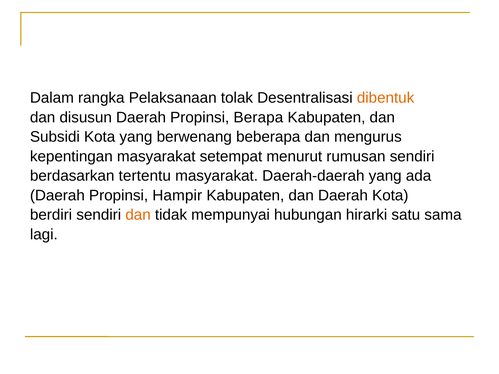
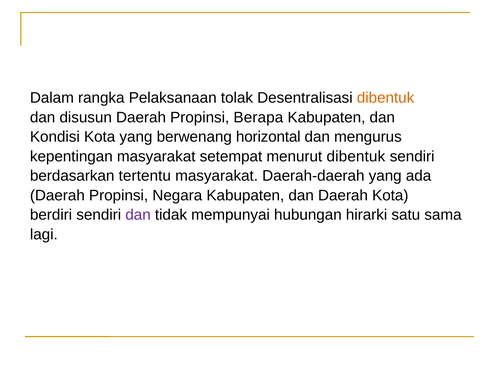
Subsidi: Subsidi -> Kondisi
beberapa: beberapa -> horizontal
menurut rumusan: rumusan -> dibentuk
Hampir: Hampir -> Negara
dan at (138, 215) colour: orange -> purple
